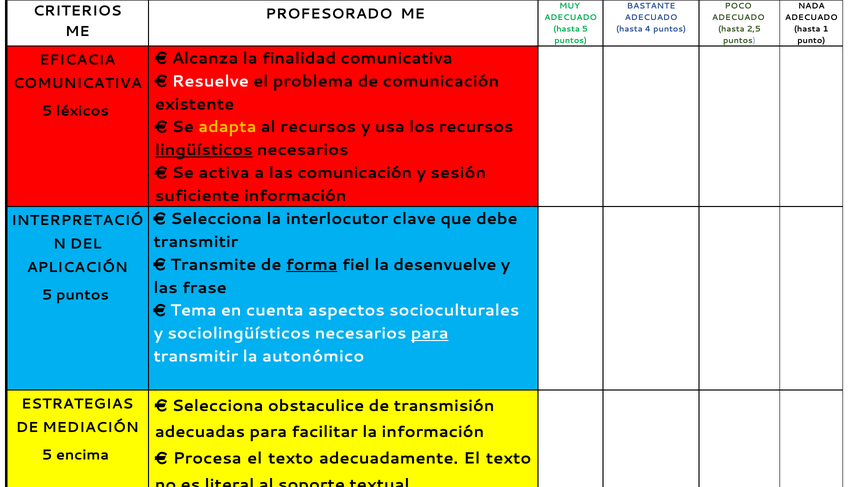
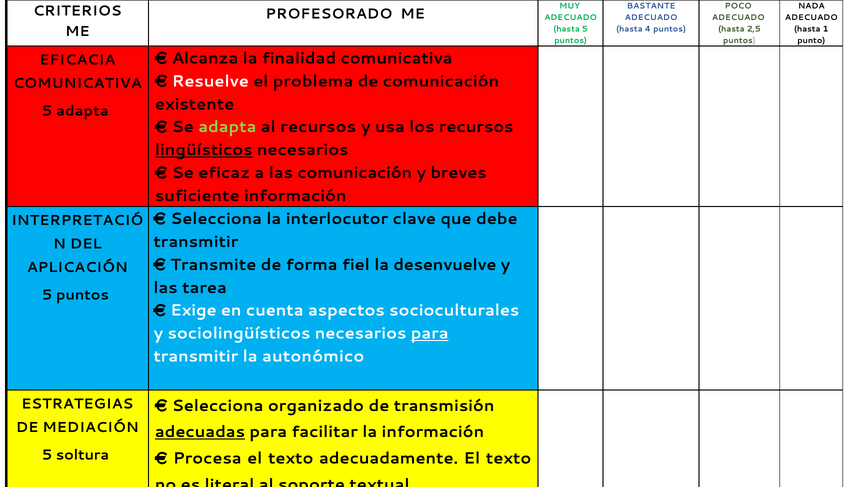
5 léxicos: léxicos -> adapta
adapta at (227, 127) colour: yellow -> light green
activa: activa -> eficaz
sesión: sesión -> breves
forma underline: present -> none
frase: frase -> tarea
Tema: Tema -> Exige
Selecciona obstaculice: obstaculice -> organizado
adecuadas underline: none -> present
encima: encima -> soltura
